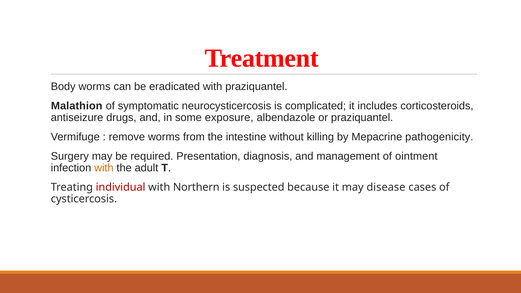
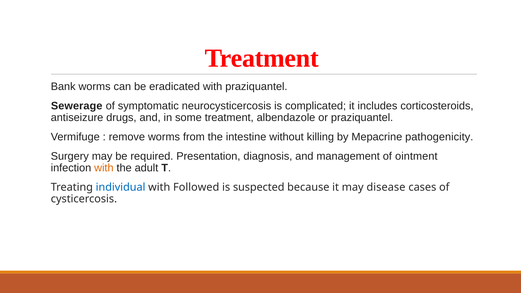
Body: Body -> Bank
Malathion: Malathion -> Sewerage
some exposure: exposure -> treatment
individual colour: red -> blue
Northern: Northern -> Followed
